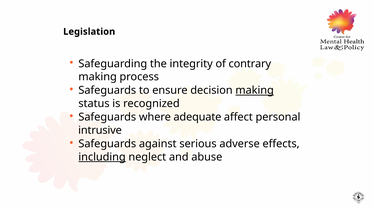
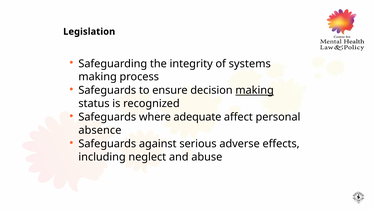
contrary: contrary -> systems
intrusive: intrusive -> absence
including underline: present -> none
